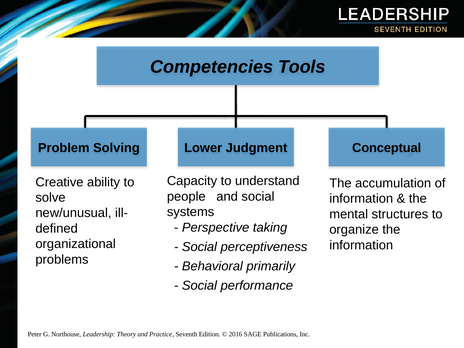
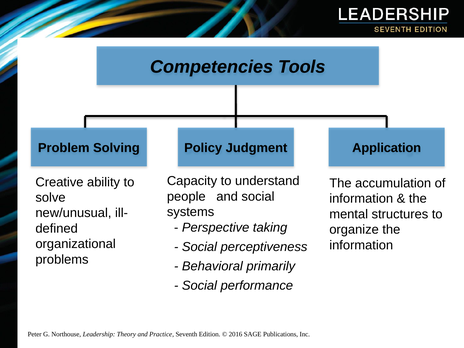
Lower: Lower -> Policy
Conceptual: Conceptual -> Application
